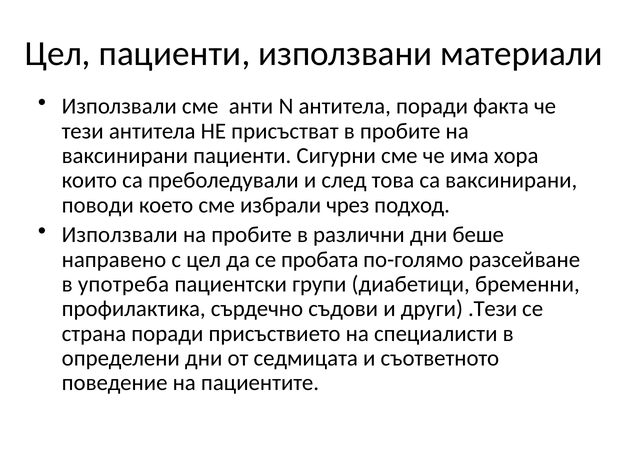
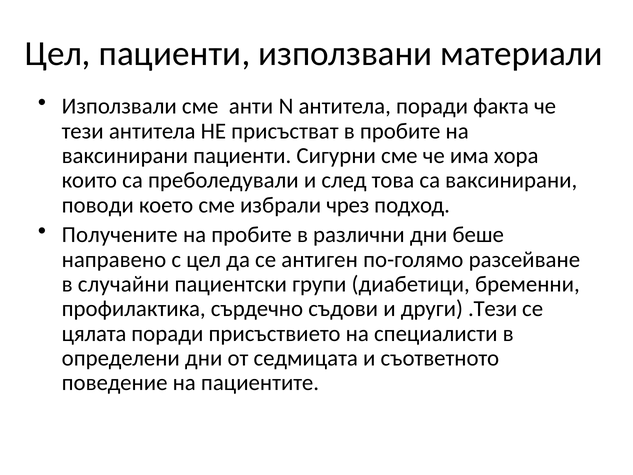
Използвали at (120, 235): Използвали -> Получените
пробата: пробата -> антиген
употреба: употреба -> случайни
страна: страна -> цялата
